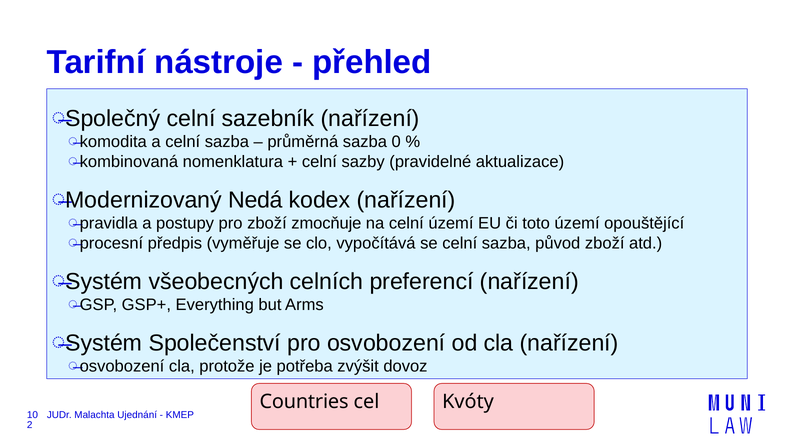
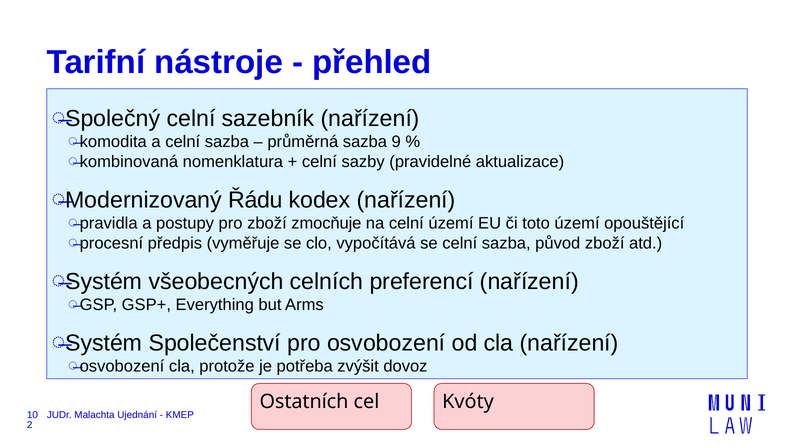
0: 0 -> 9
Nedá: Nedá -> Řádu
Countries: Countries -> Ostatních
